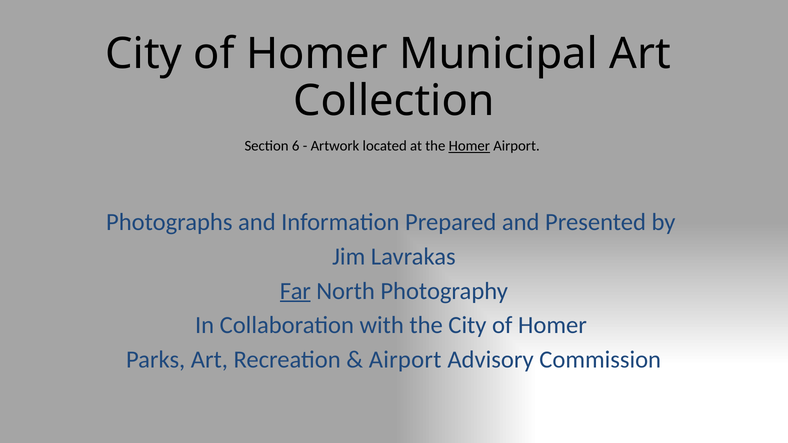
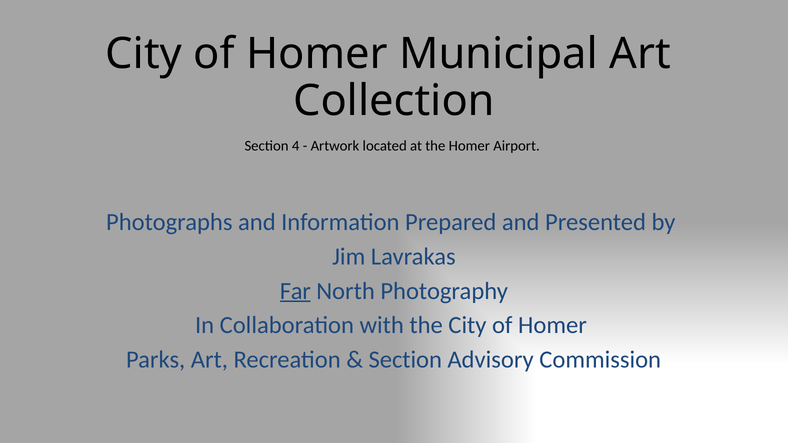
6: 6 -> 4
Homer at (469, 146) underline: present -> none
Airport at (405, 360): Airport -> Section
